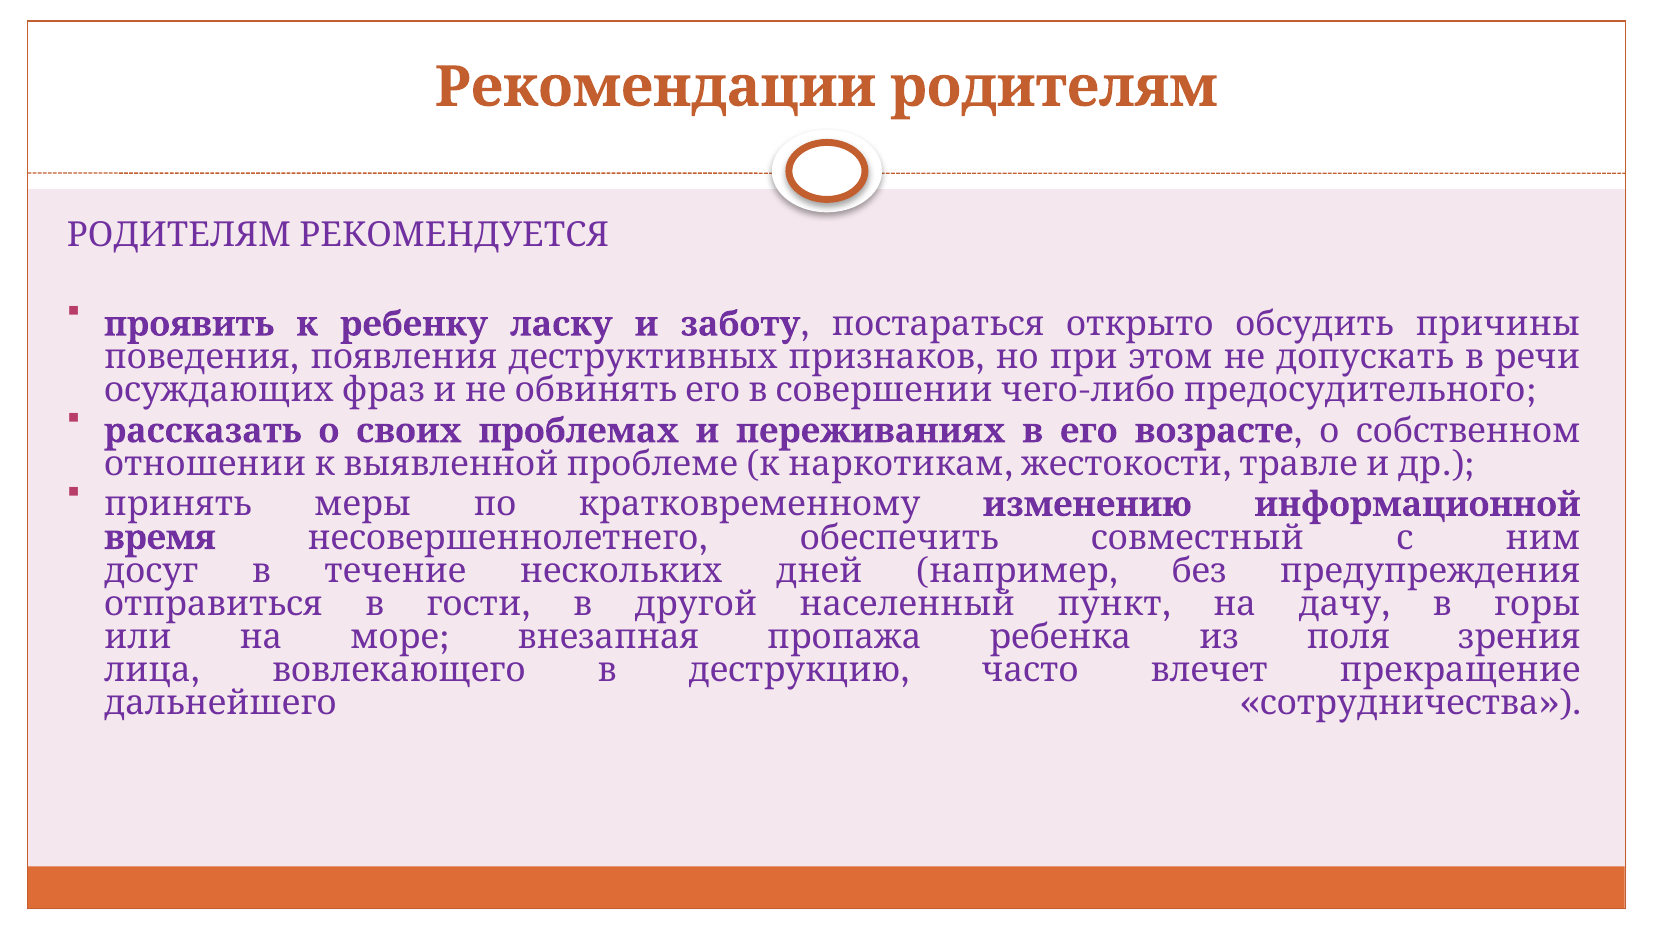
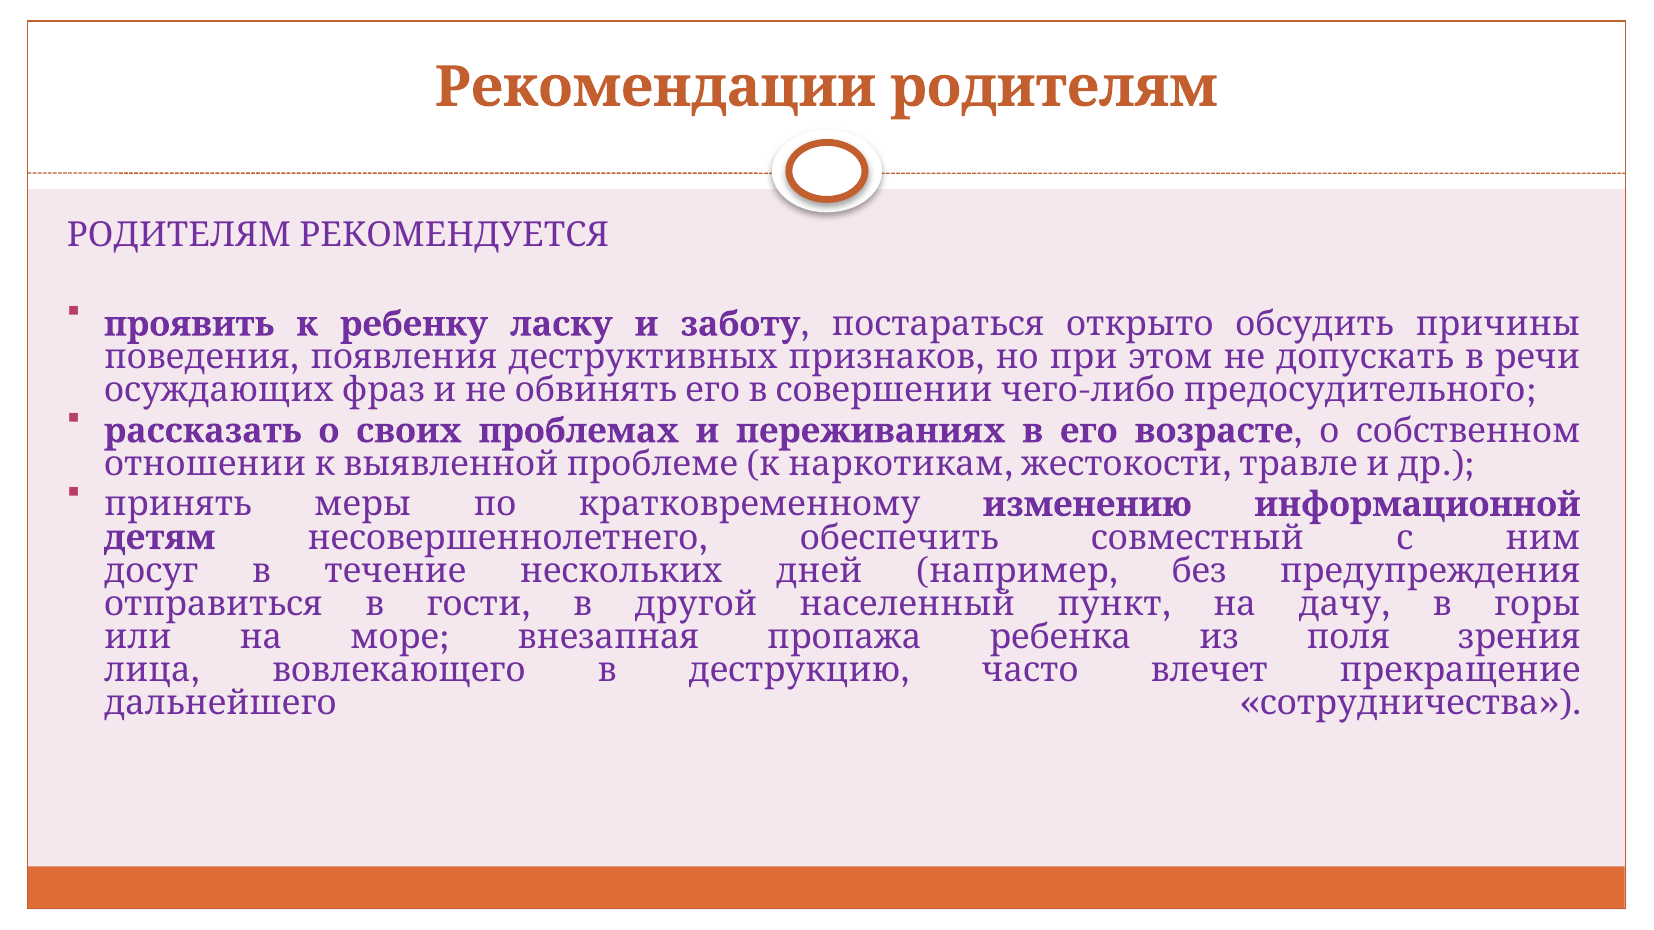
время: время -> детям
